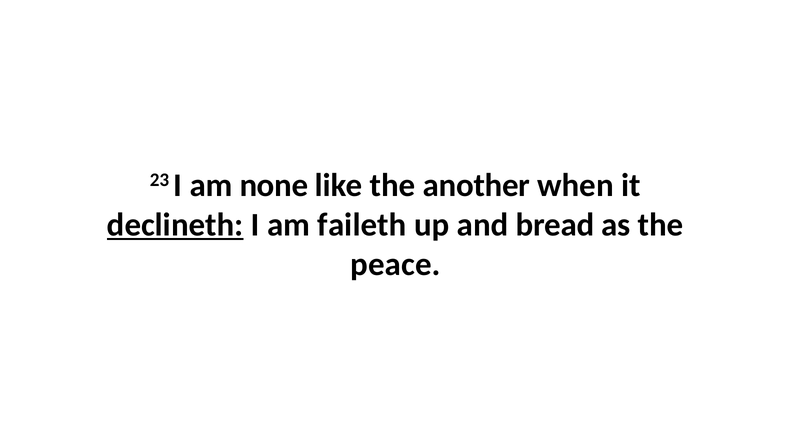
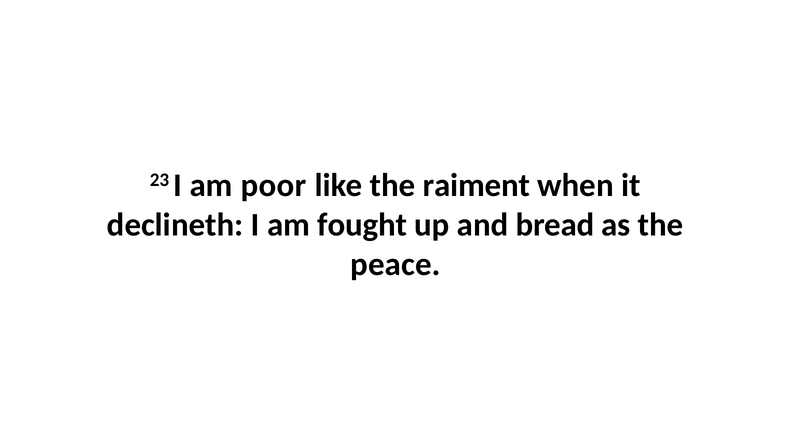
none: none -> poor
another: another -> raiment
declineth underline: present -> none
faileth: faileth -> fought
